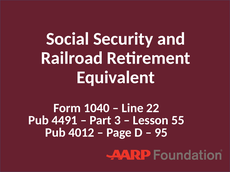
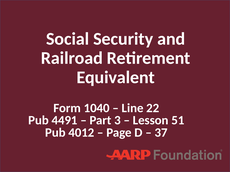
55: 55 -> 51
95: 95 -> 37
